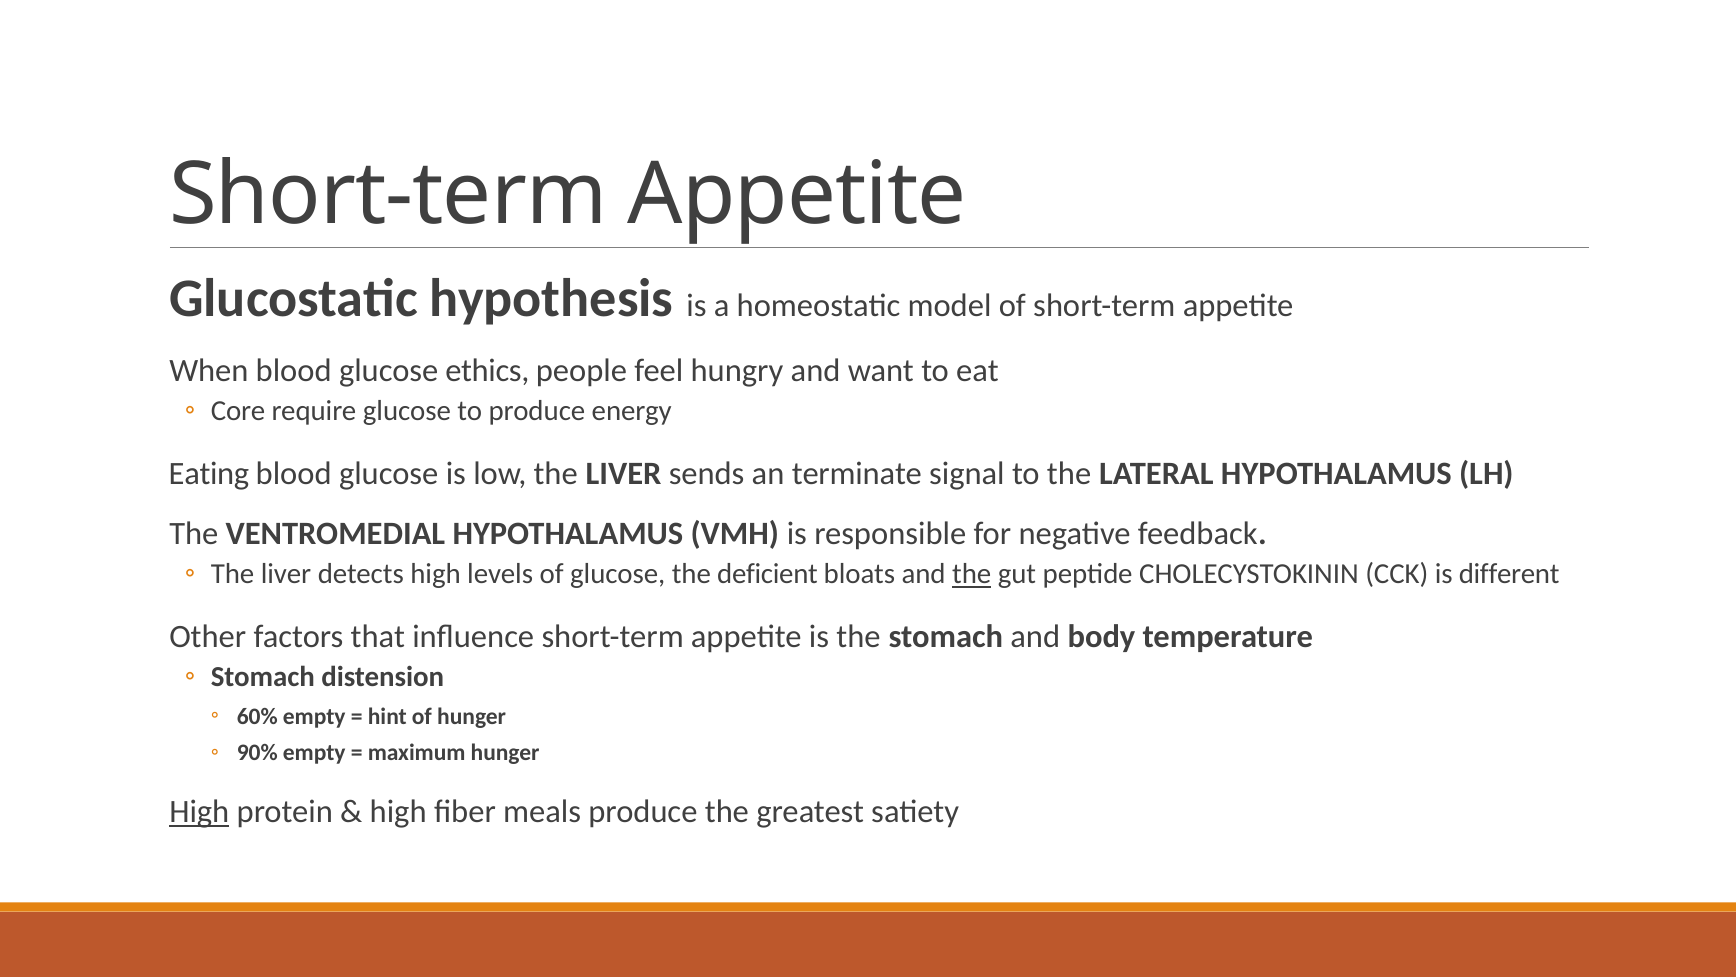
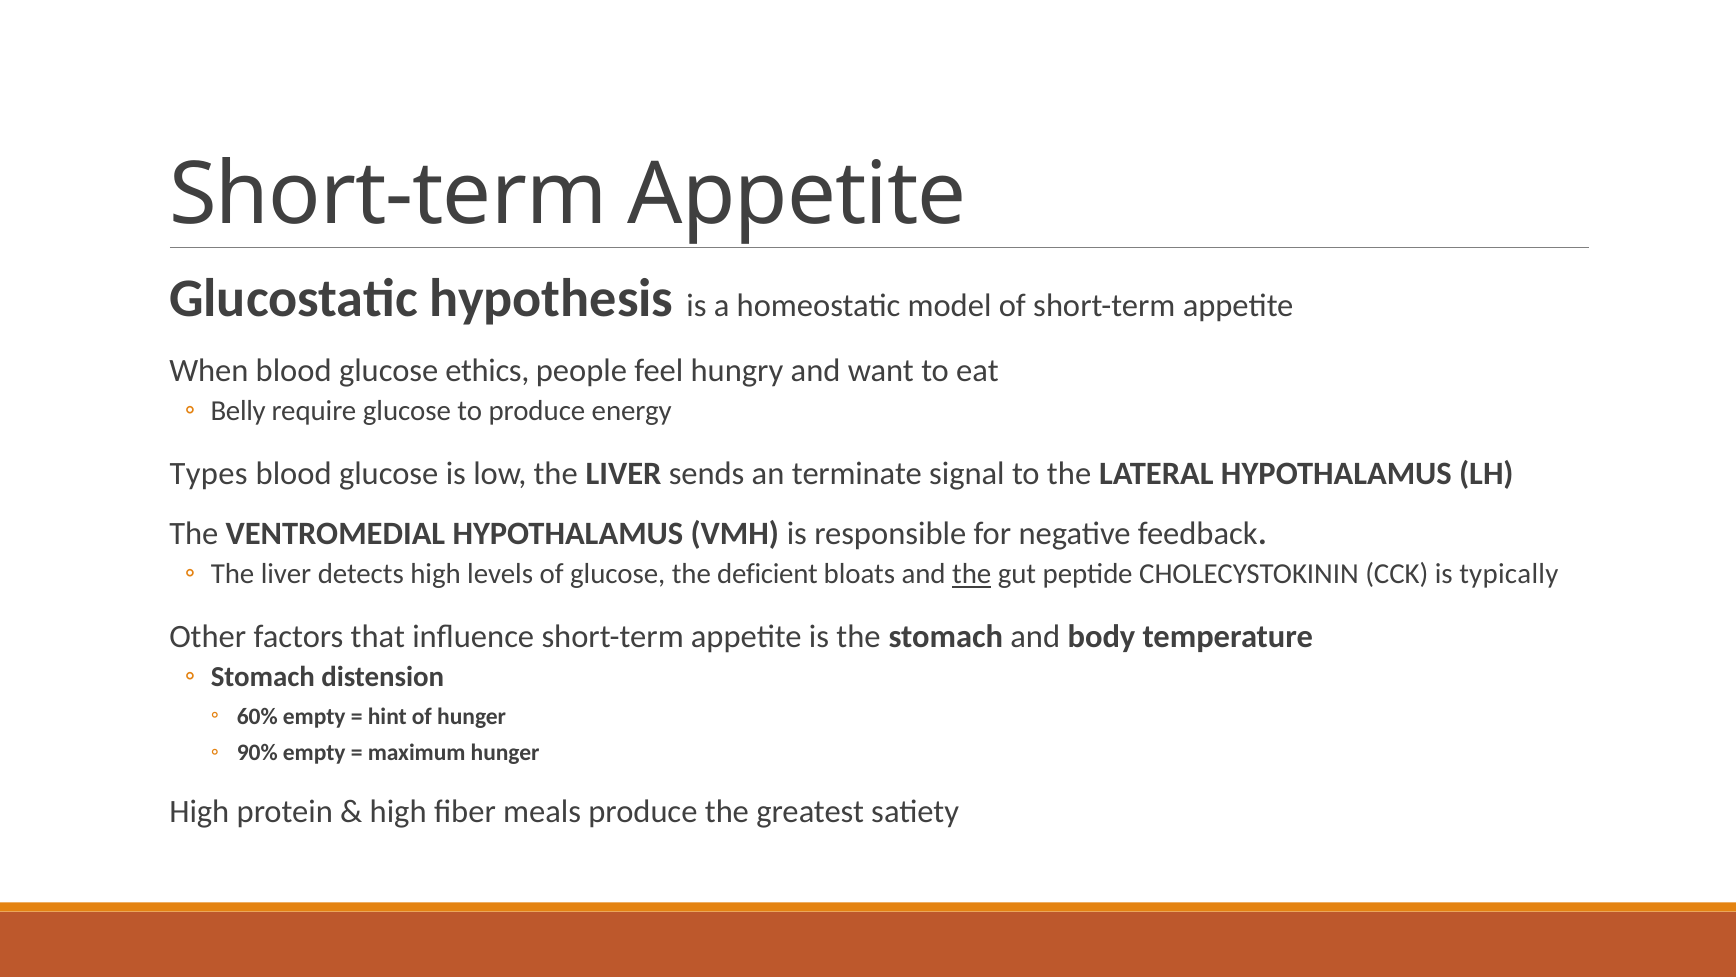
Core: Core -> Belly
Eating: Eating -> Types
different: different -> typically
High at (199, 811) underline: present -> none
